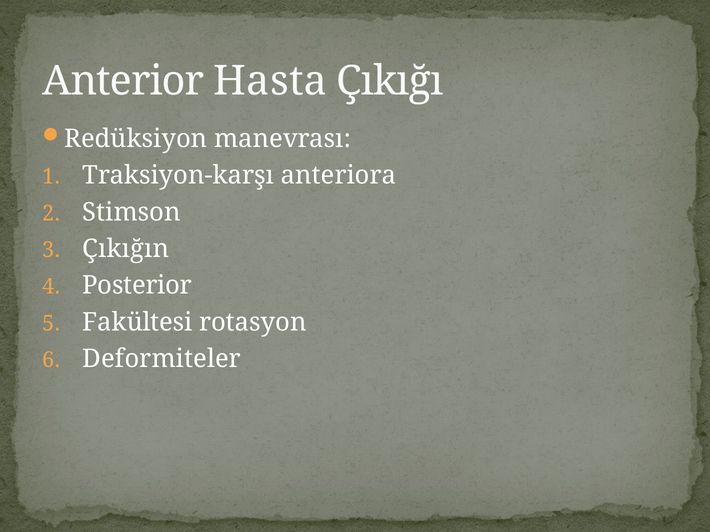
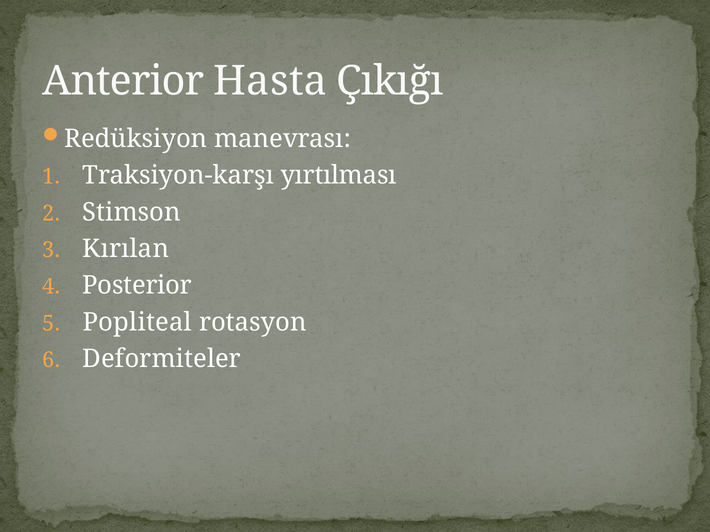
anteriora: anteriora -> yırtılması
Çıkığın: Çıkığın -> Kırılan
Fakültesi: Fakültesi -> Popliteal
